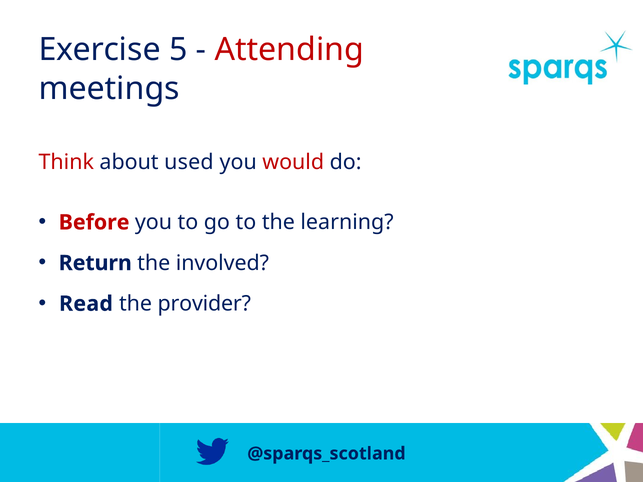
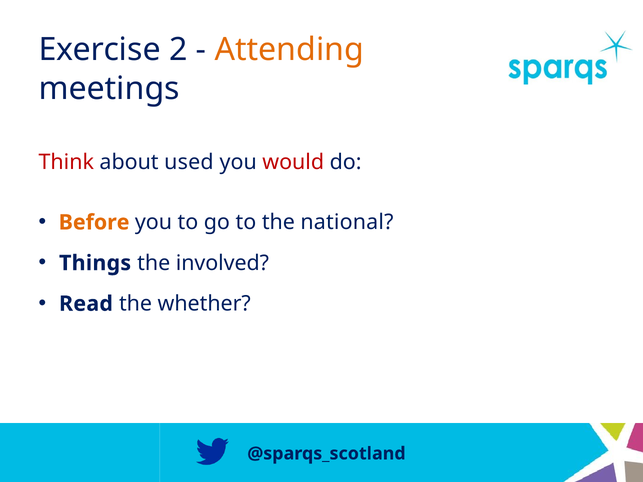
5: 5 -> 2
Attending colour: red -> orange
Before colour: red -> orange
learning: learning -> national
Return: Return -> Things
provider: provider -> whether
